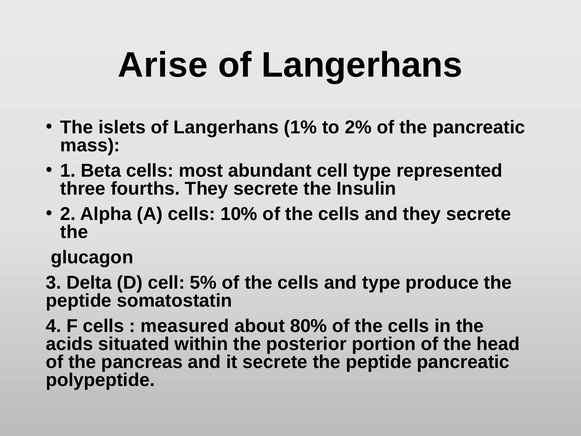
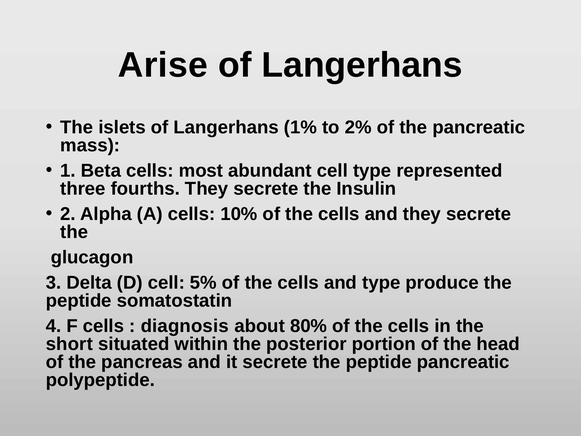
measured: measured -> diagnosis
acids: acids -> short
